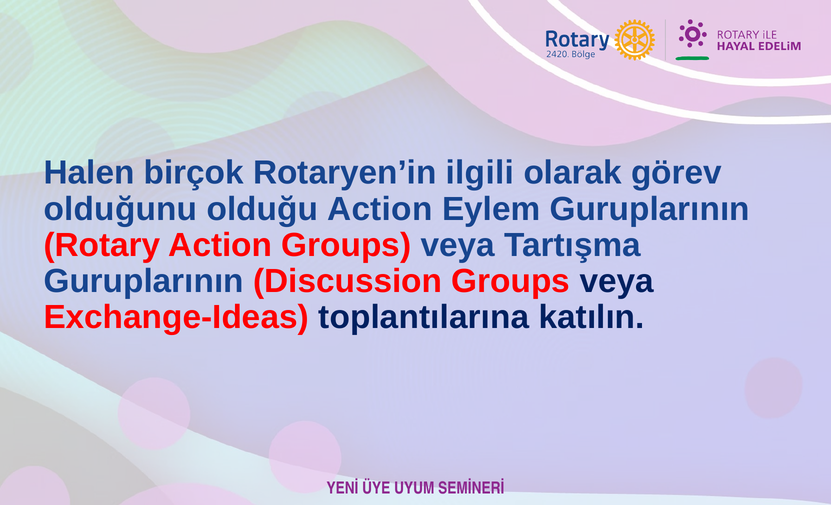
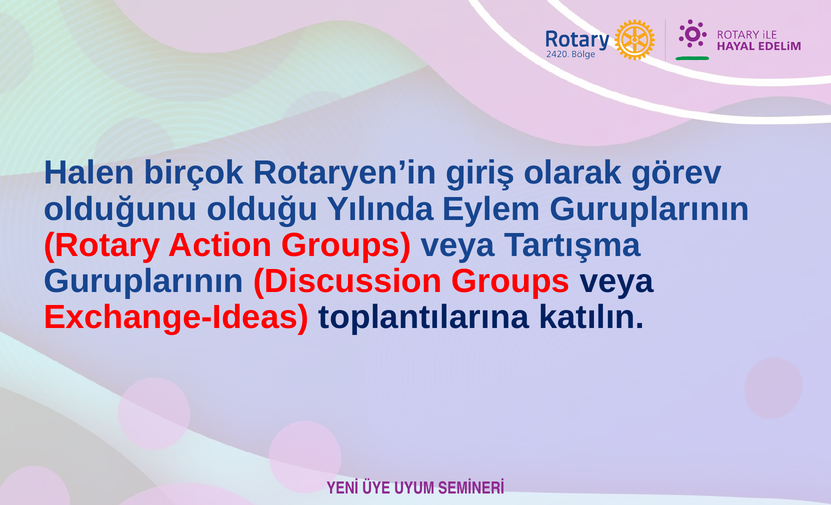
ilgili: ilgili -> giriş
olduğu Action: Action -> Yılında
